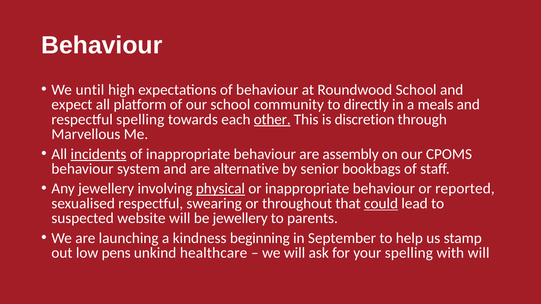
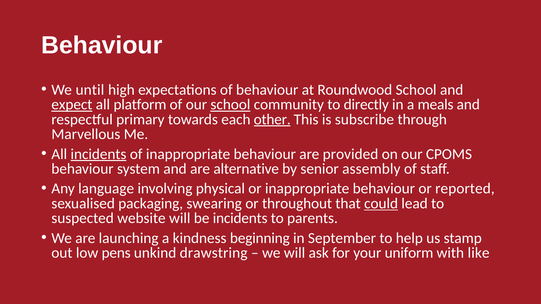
expect underline: none -> present
school at (230, 105) underline: none -> present
respectful spelling: spelling -> primary
discretion: discretion -> subscribe
assembly: assembly -> provided
bookbags: bookbags -> assembly
Any jewellery: jewellery -> language
physical underline: present -> none
sexualised respectful: respectful -> packaging
be jewellery: jewellery -> incidents
healthcare: healthcare -> drawstring
your spelling: spelling -> uniform
with will: will -> like
